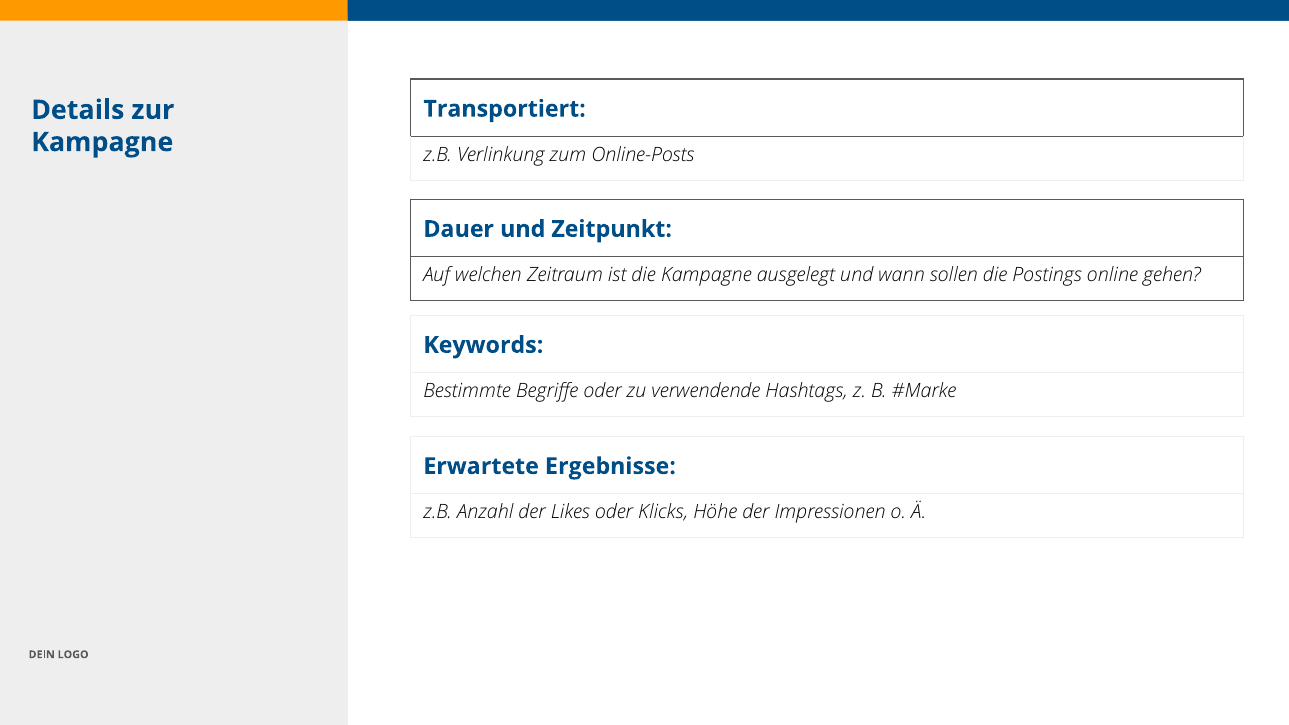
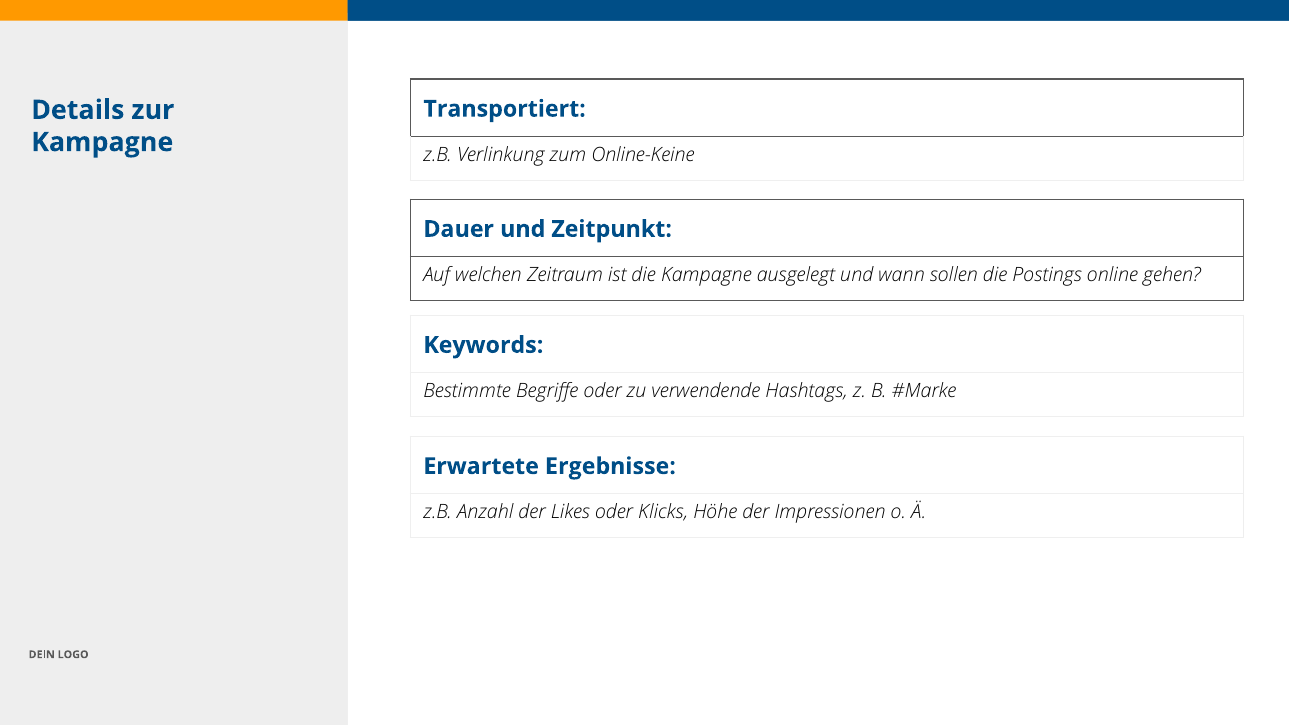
Online-Posts: Online-Posts -> Online-Keine
